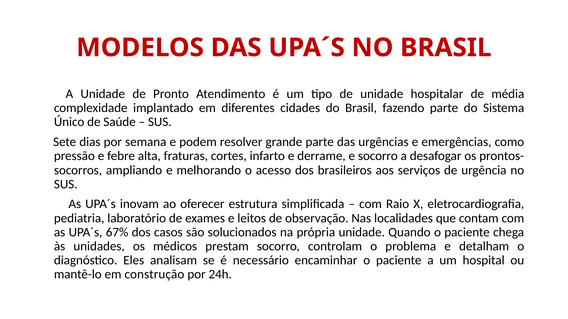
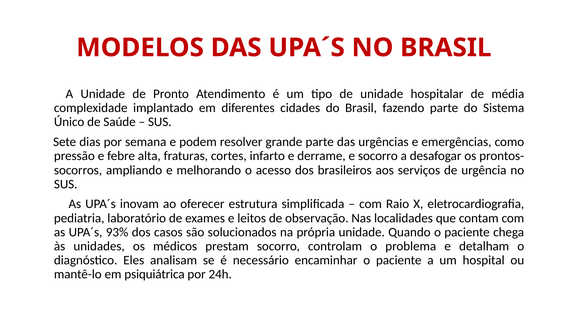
67%: 67% -> 93%
construção: construção -> psiquiátrica
